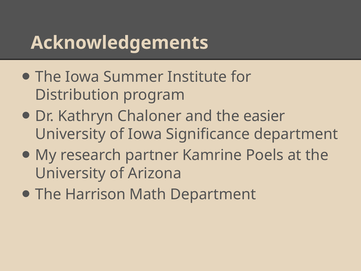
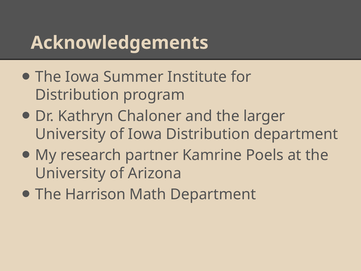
easier: easier -> larger
Iowa Significance: Significance -> Distribution
